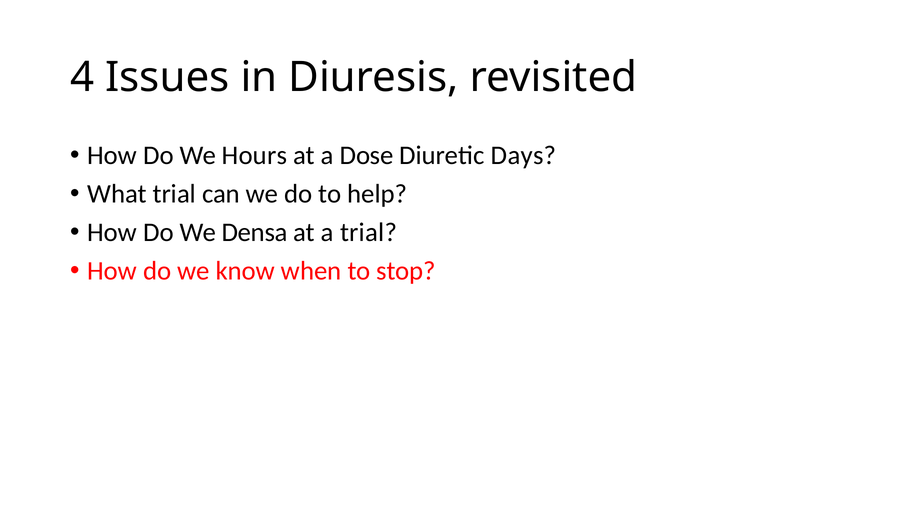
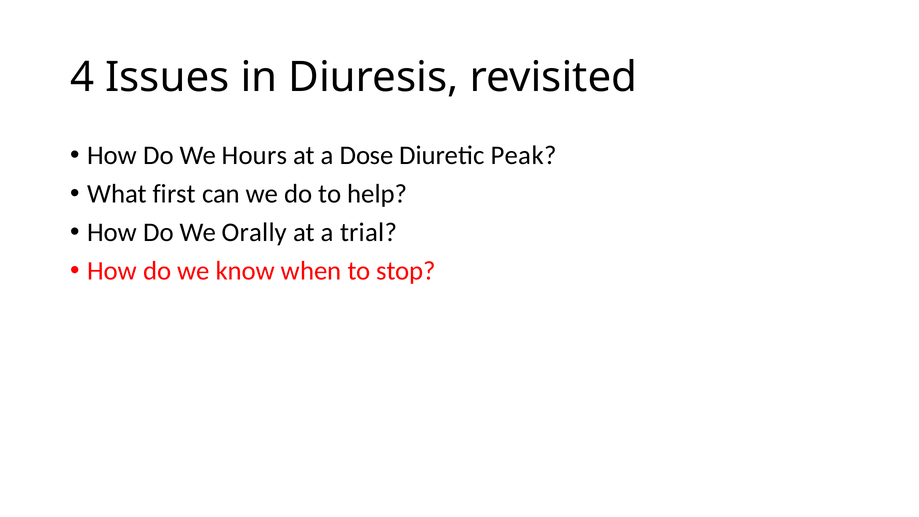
Days: Days -> Peak
What trial: trial -> first
Densa: Densa -> Orally
